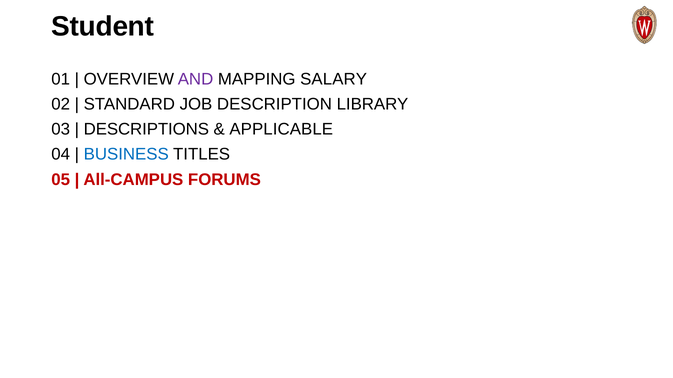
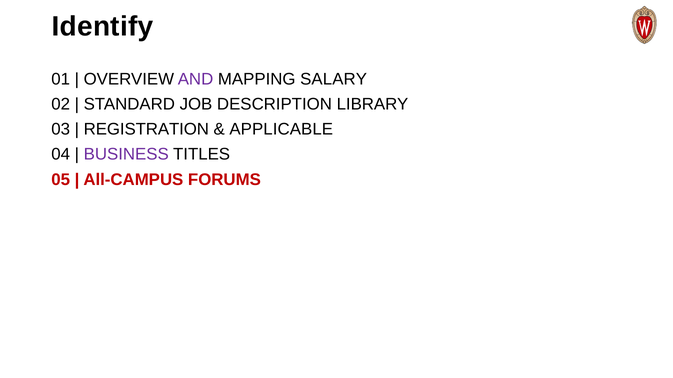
Student: Student -> Identify
DESCRIPTIONS: DESCRIPTIONS -> REGISTRATION
BUSINESS colour: blue -> purple
